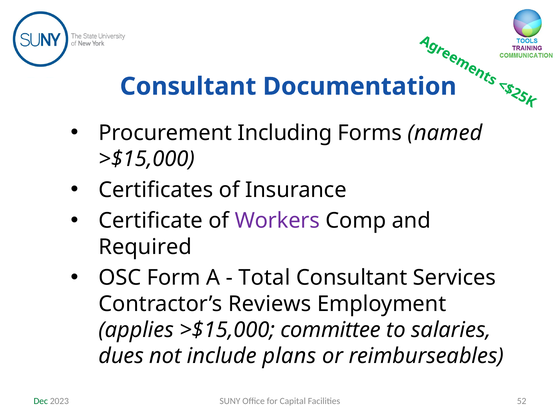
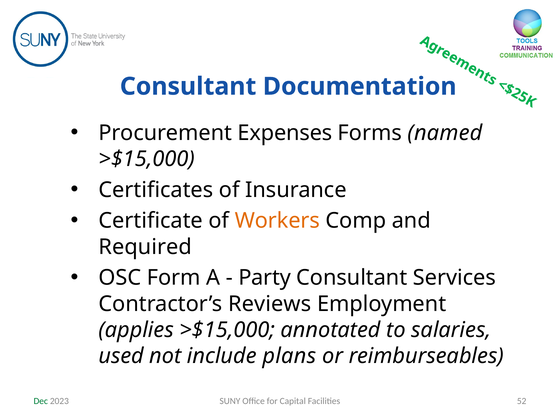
Including: Including -> Expenses
Workers colour: purple -> orange
Total: Total -> Party
committee: committee -> annotated
dues: dues -> used
